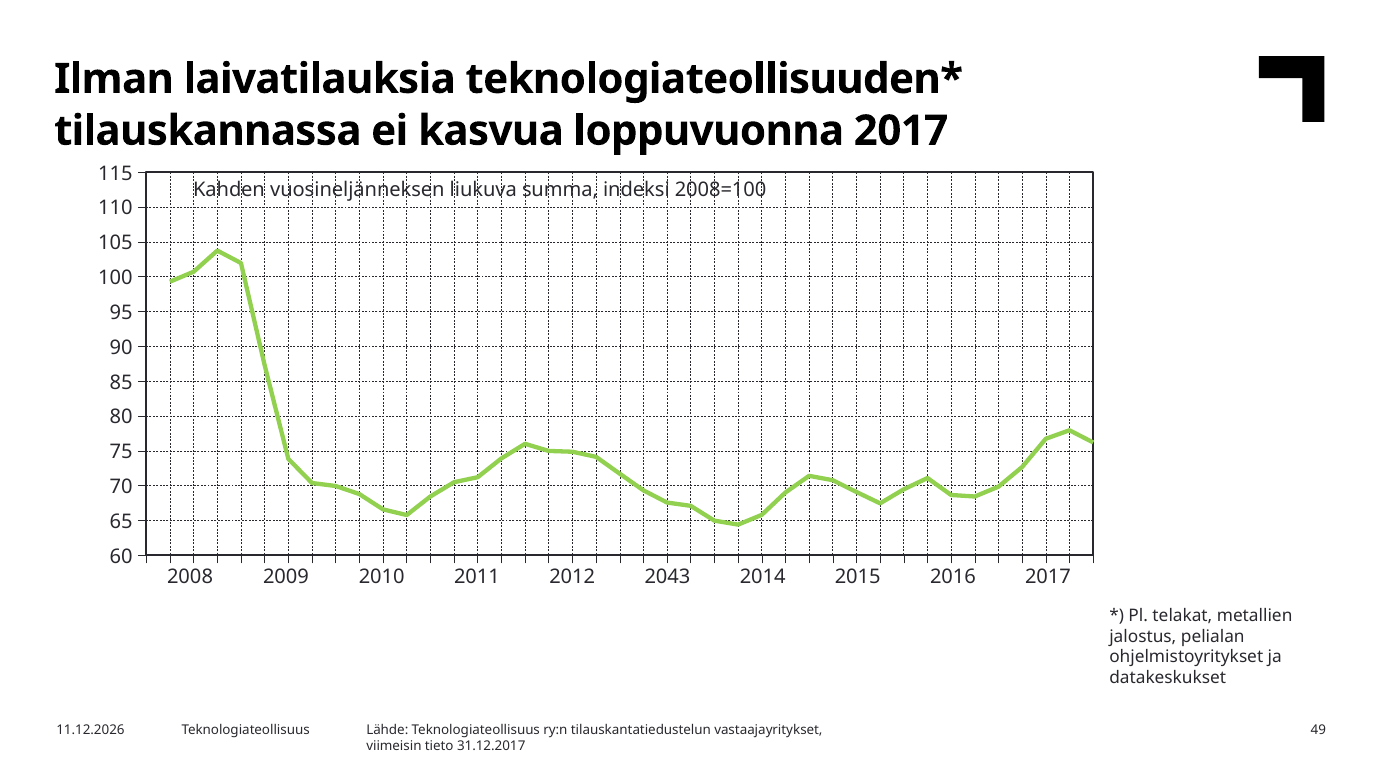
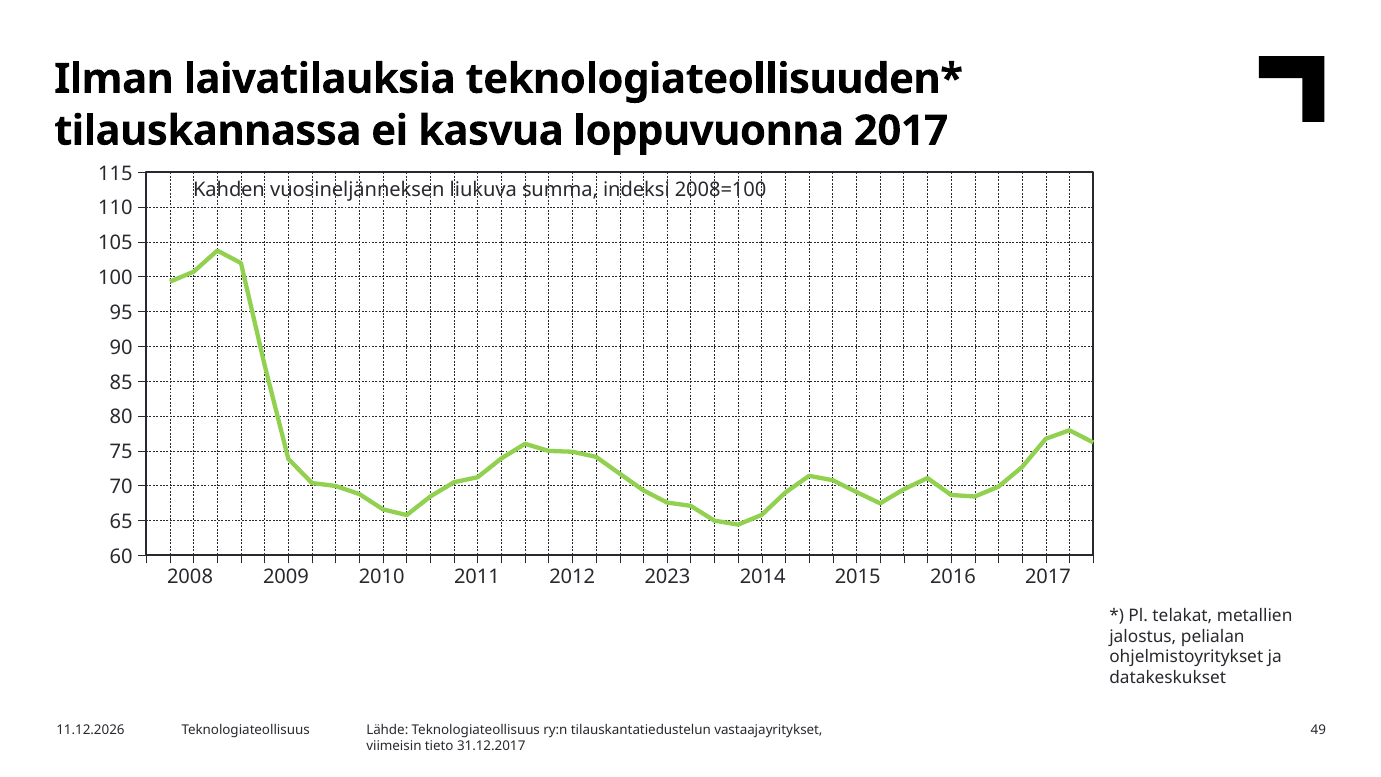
2043: 2043 -> 2023
